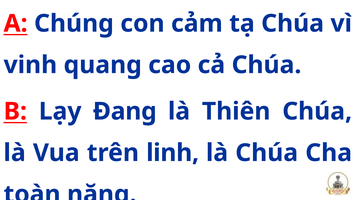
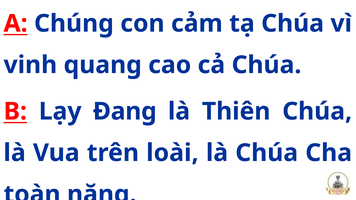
linh: linh -> loài
